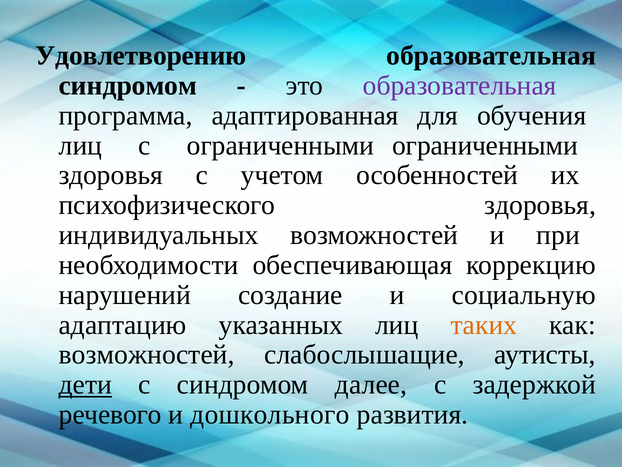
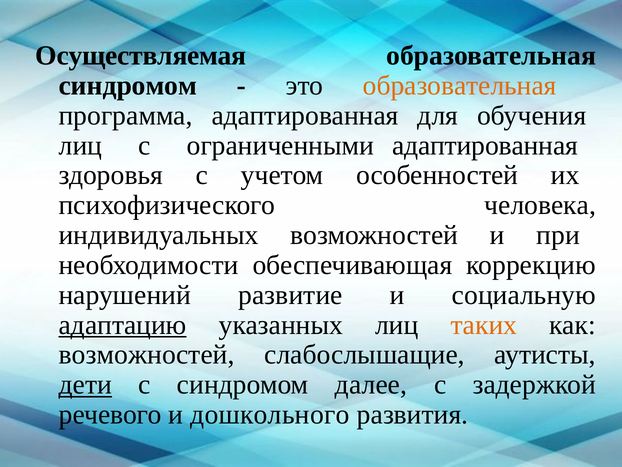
Удовлетворению: Удовлетворению -> Осуществляемая
образовательная at (460, 86) colour: purple -> orange
ограниченными ограниченными: ограниченными -> адаптированная
психофизического здоровья: здоровья -> человека
создание: создание -> развитие
адаптацию underline: none -> present
